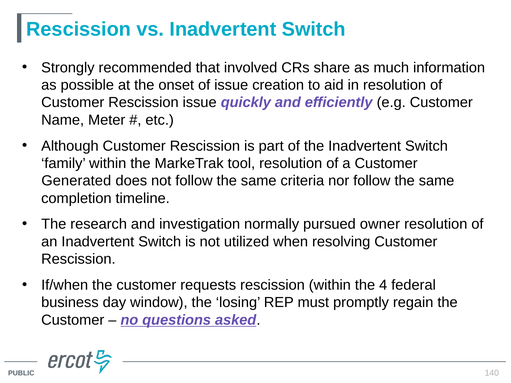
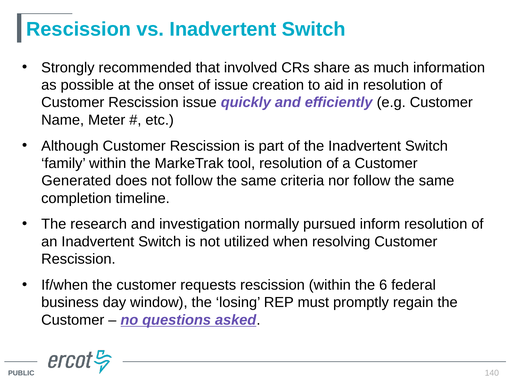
owner: owner -> inform
4: 4 -> 6
